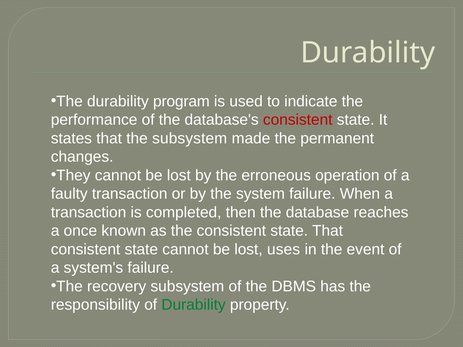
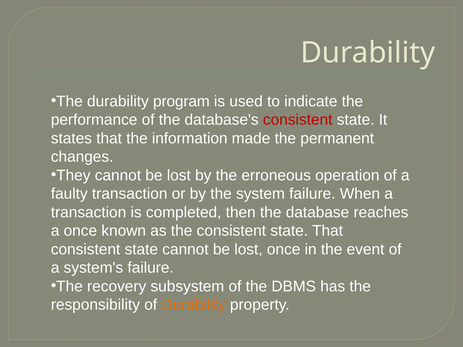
the subsystem: subsystem -> information
lost uses: uses -> once
Durability at (194, 305) colour: green -> orange
